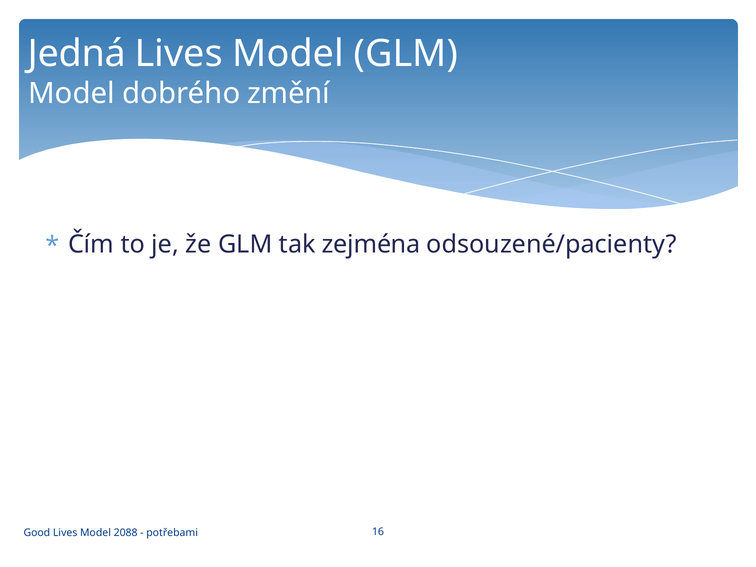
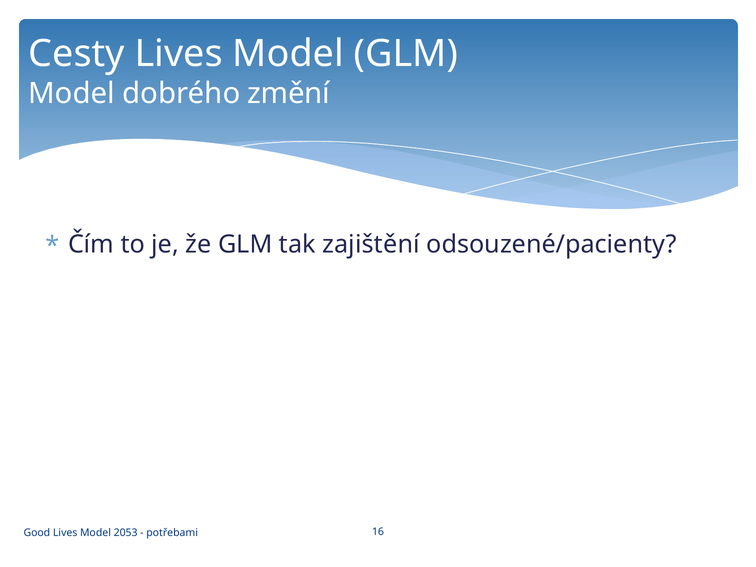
Jedná: Jedná -> Cesty
zejména: zejména -> zajištění
2088: 2088 -> 2053
